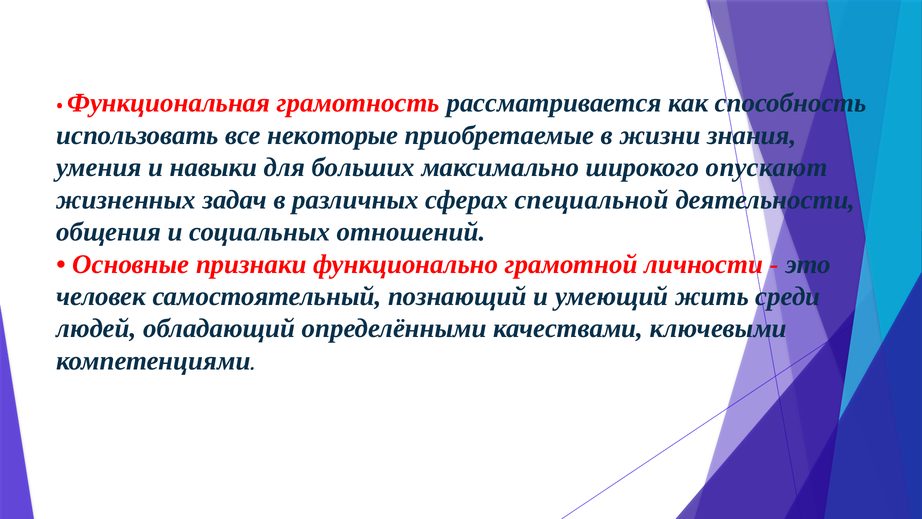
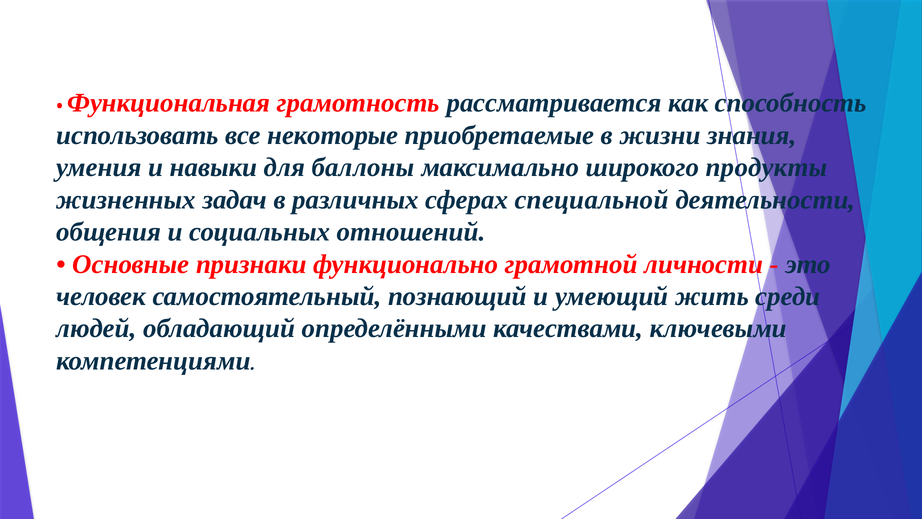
больших: больших -> баллоны
опускают: опускают -> продукты
